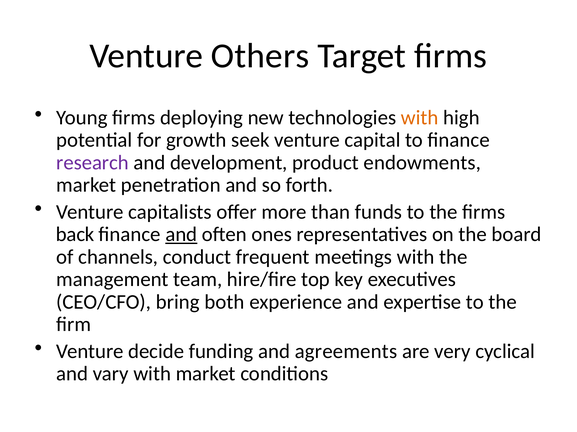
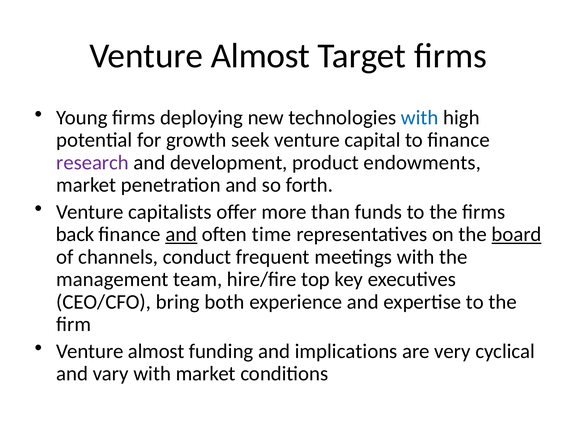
Others at (260, 56): Others -> Almost
with at (420, 118) colour: orange -> blue
ones: ones -> time
board underline: none -> present
decide at (156, 352): decide -> almost
agreements: agreements -> implications
